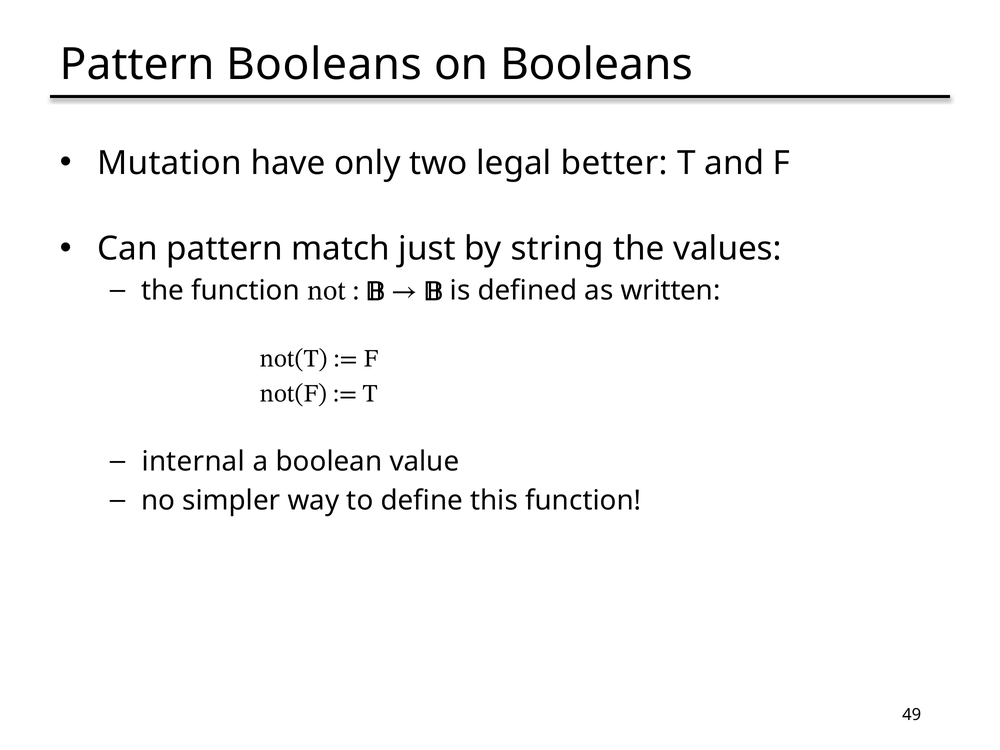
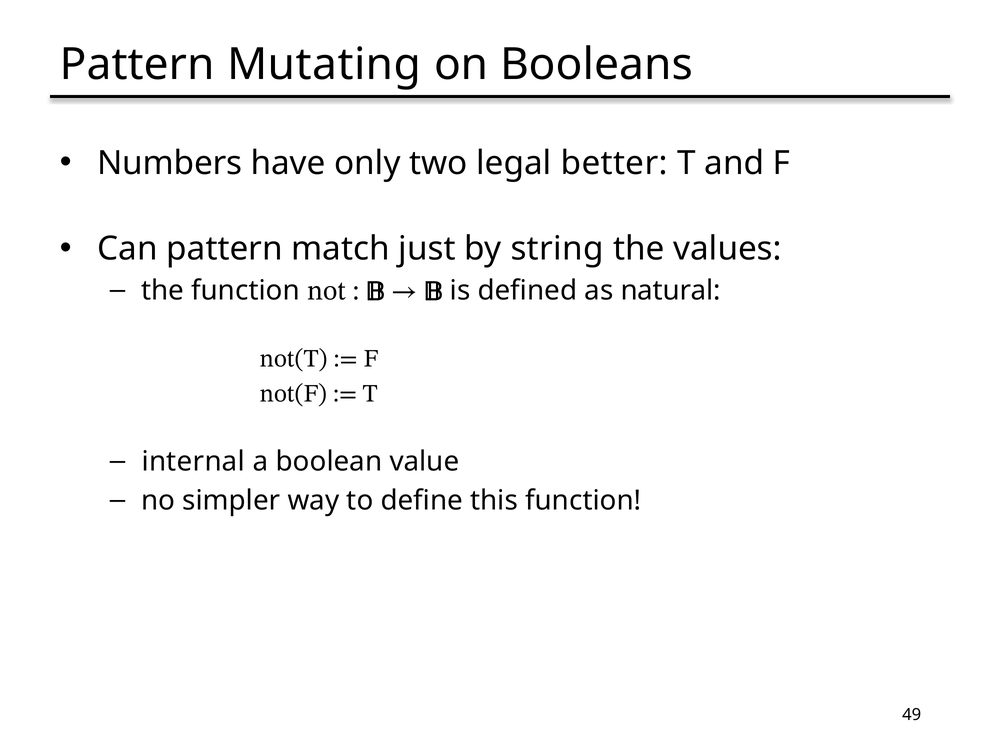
Pattern Booleans: Booleans -> Mutating
Mutation: Mutation -> Numbers
written: written -> natural
